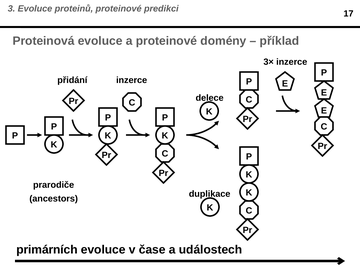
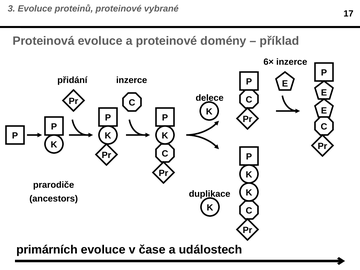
predikci: predikci -> vybrané
3×: 3× -> 6×
